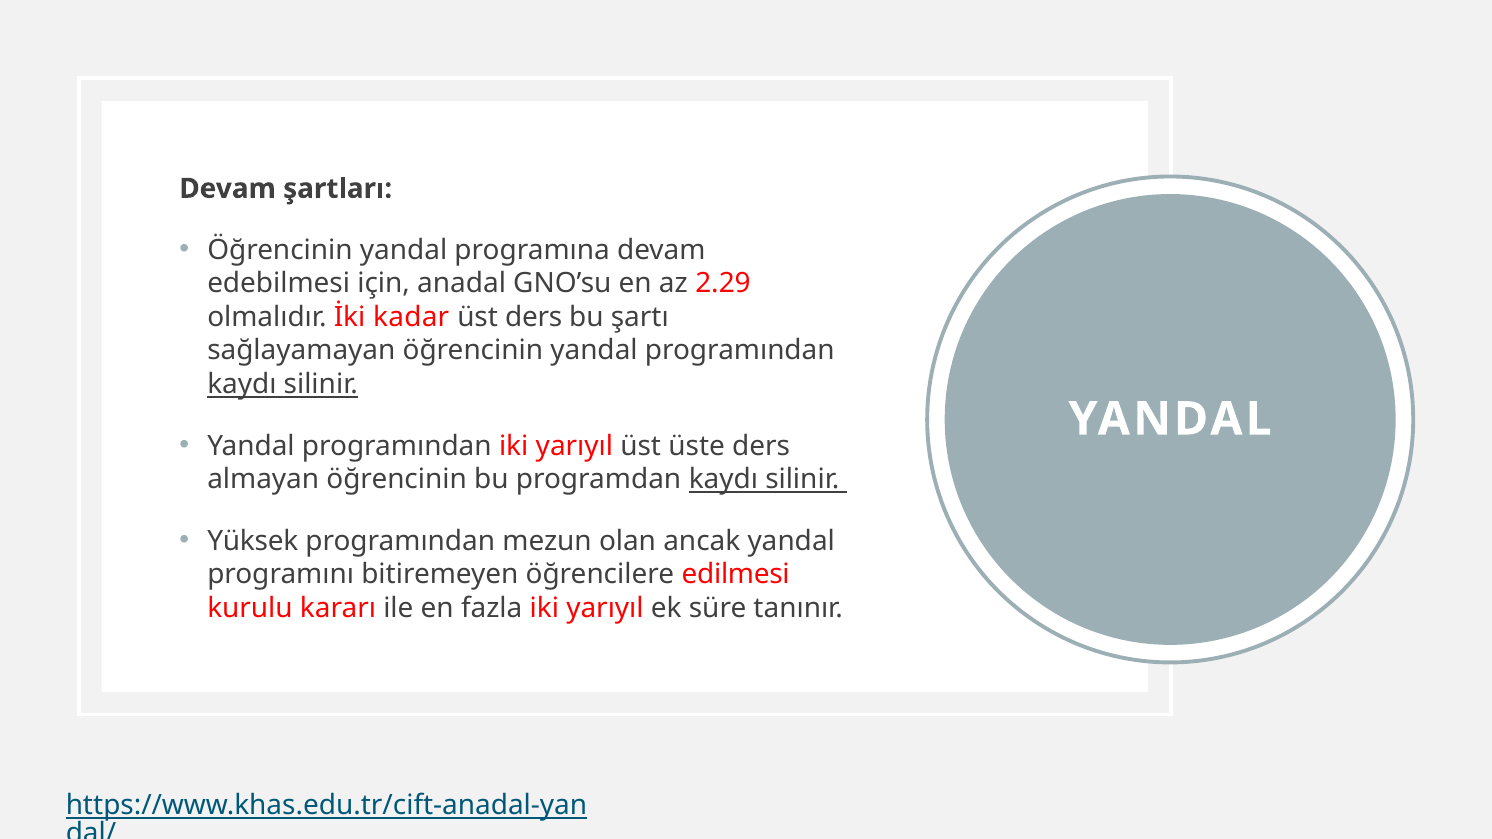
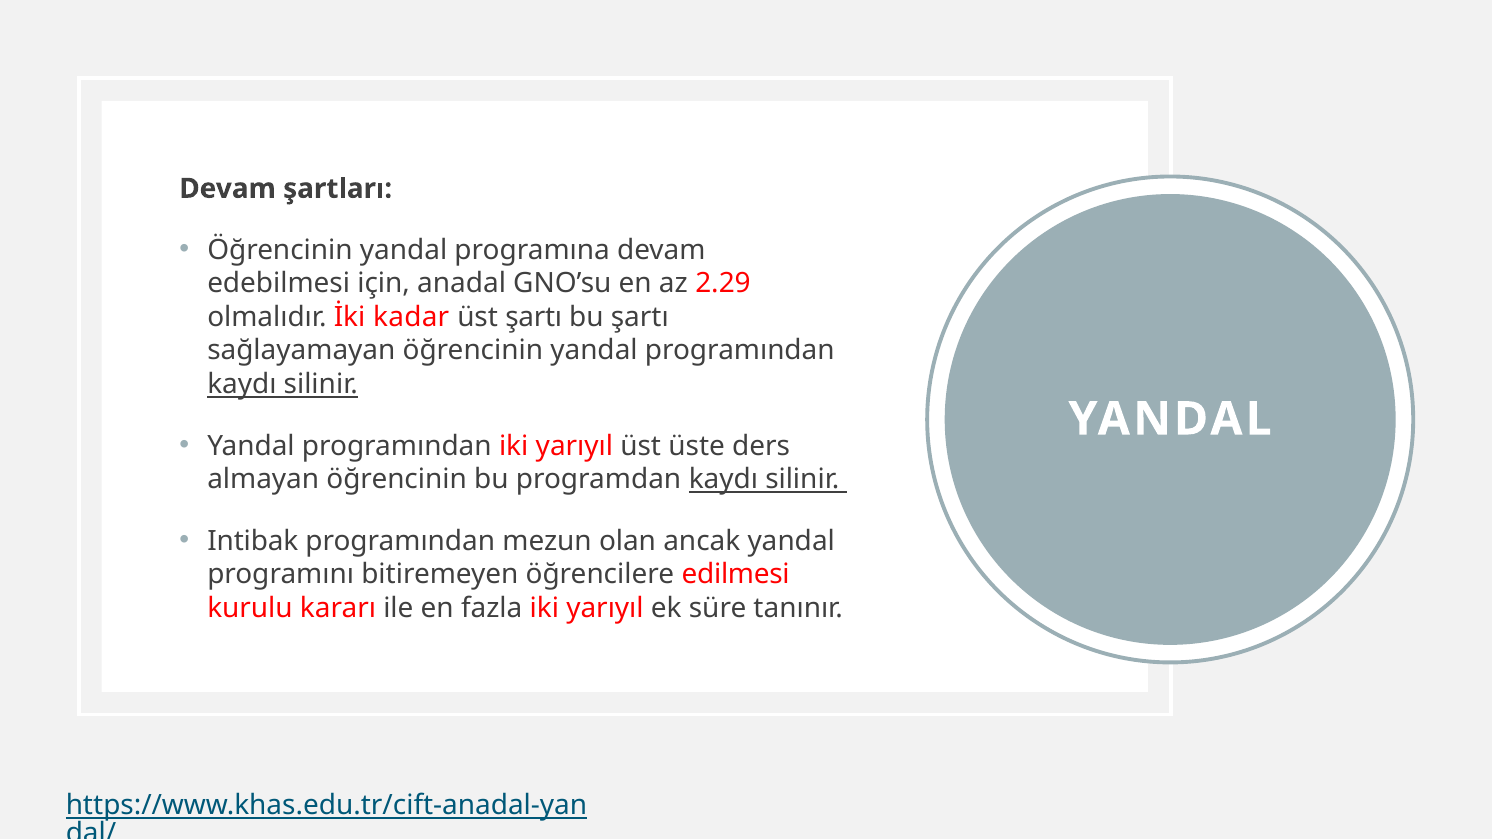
üst ders: ders -> şartı
Yüksek: Yüksek -> Intibak
